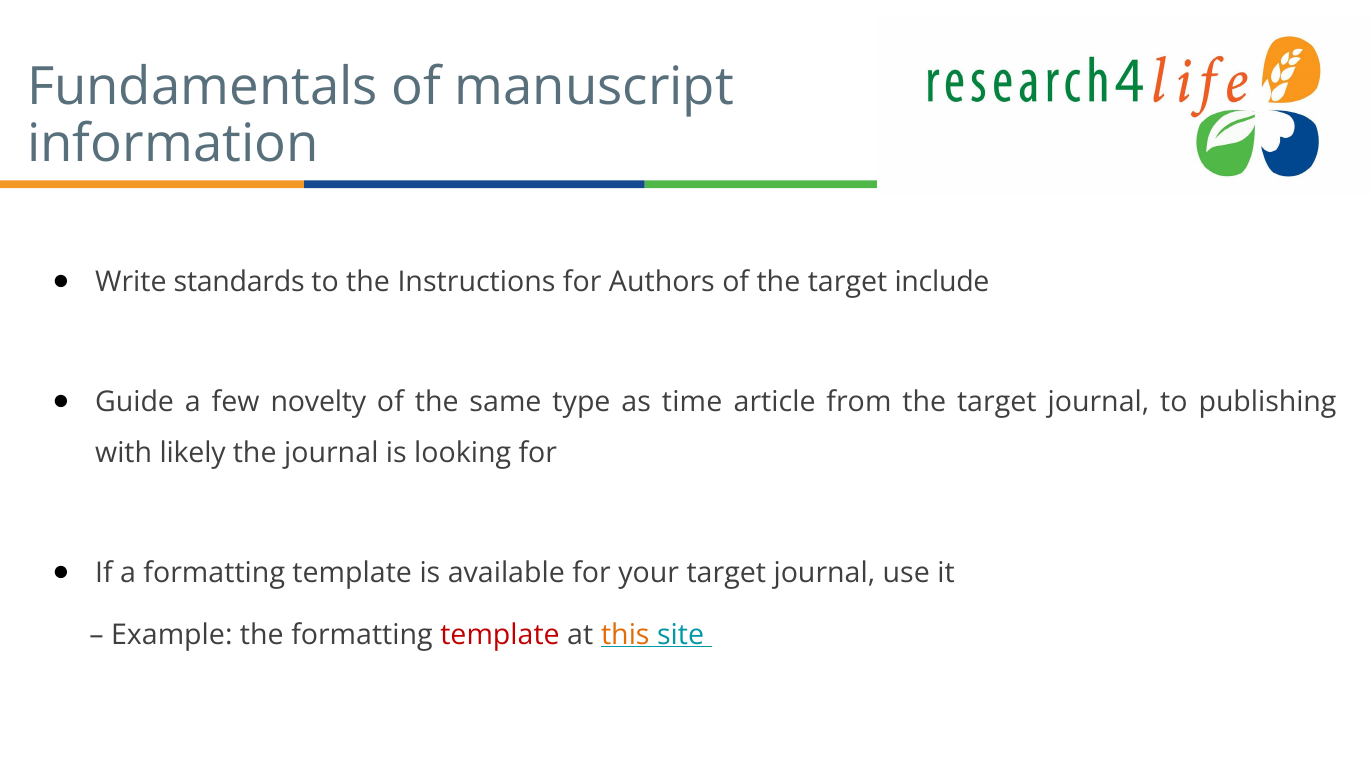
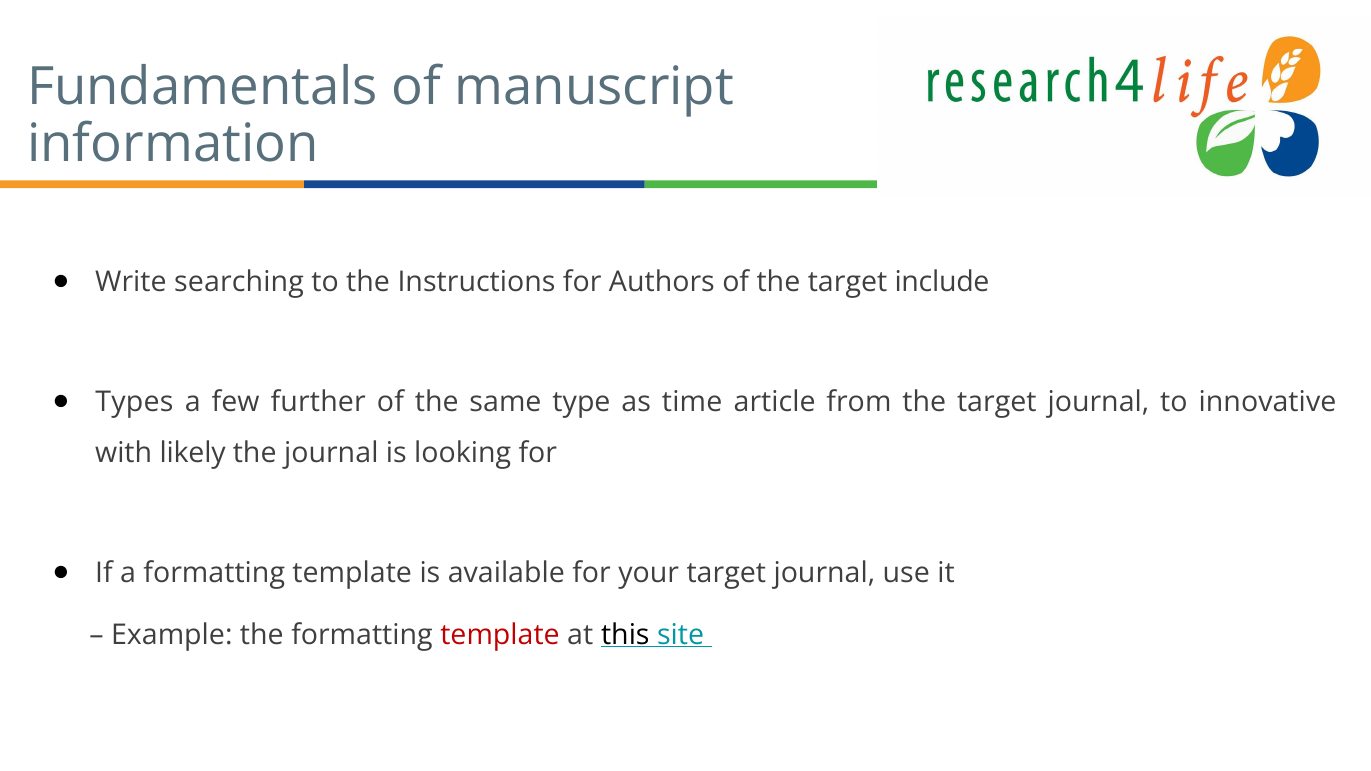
standards: standards -> searching
Guide: Guide -> Types
novelty: novelty -> further
publishing: publishing -> innovative
this colour: orange -> black
